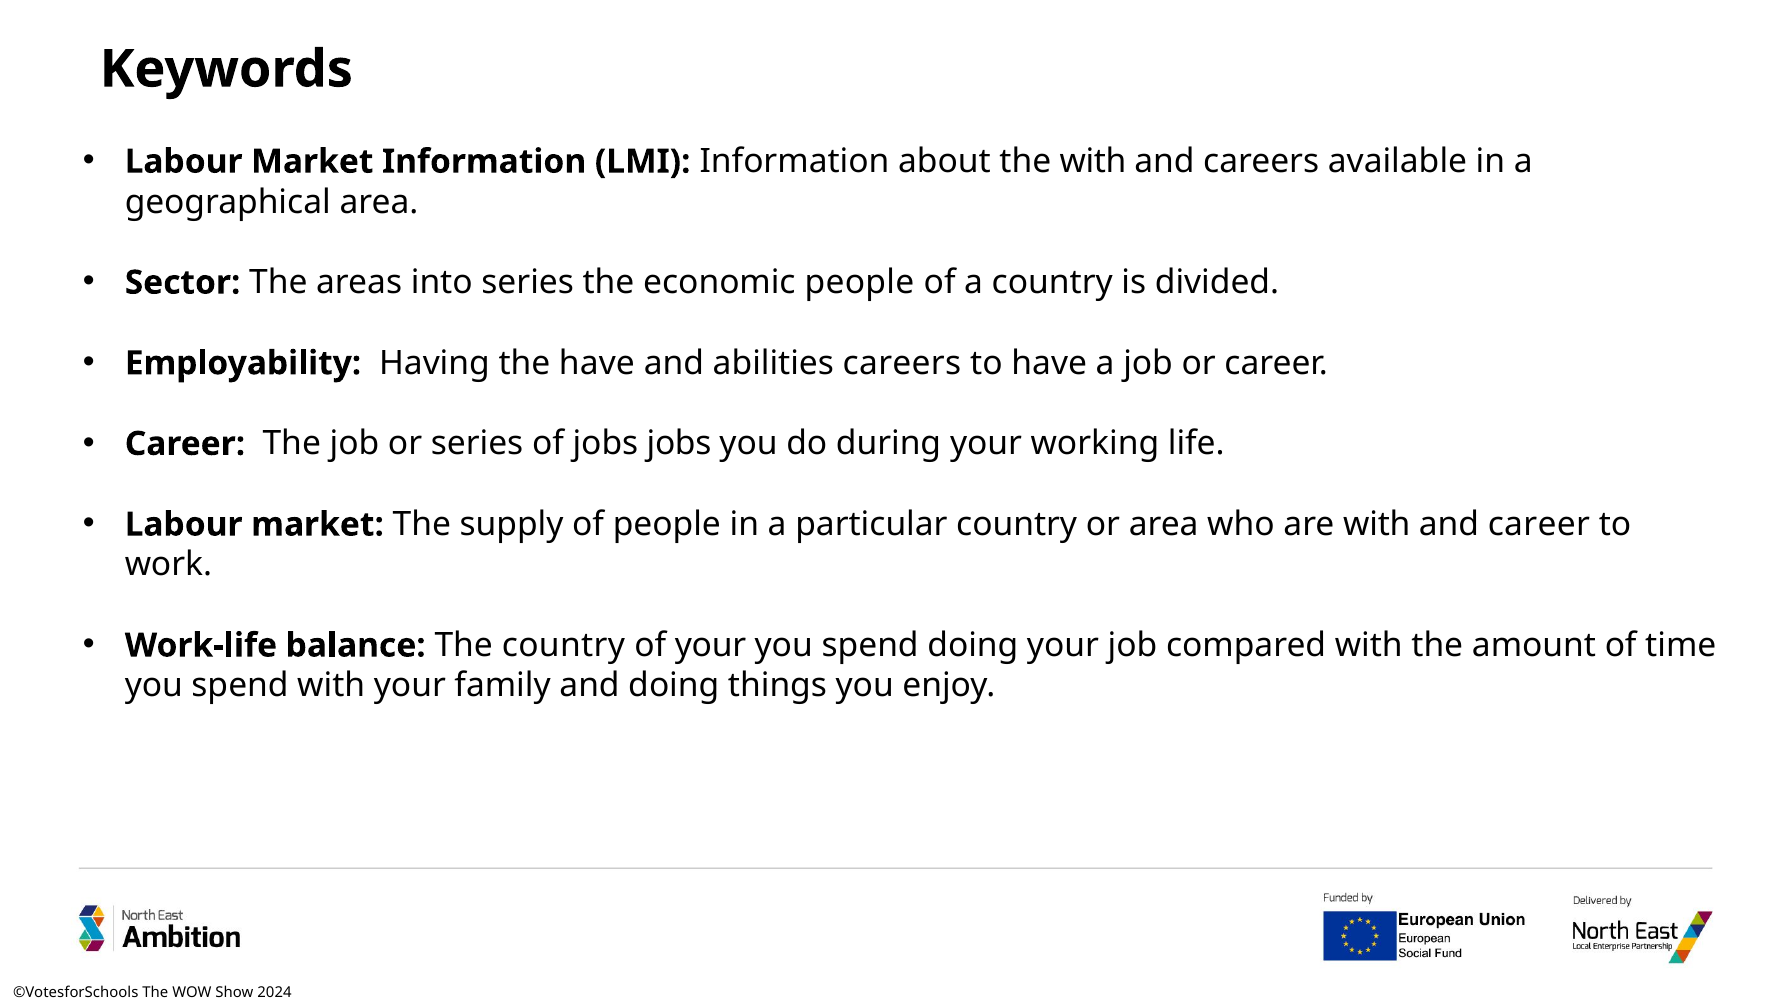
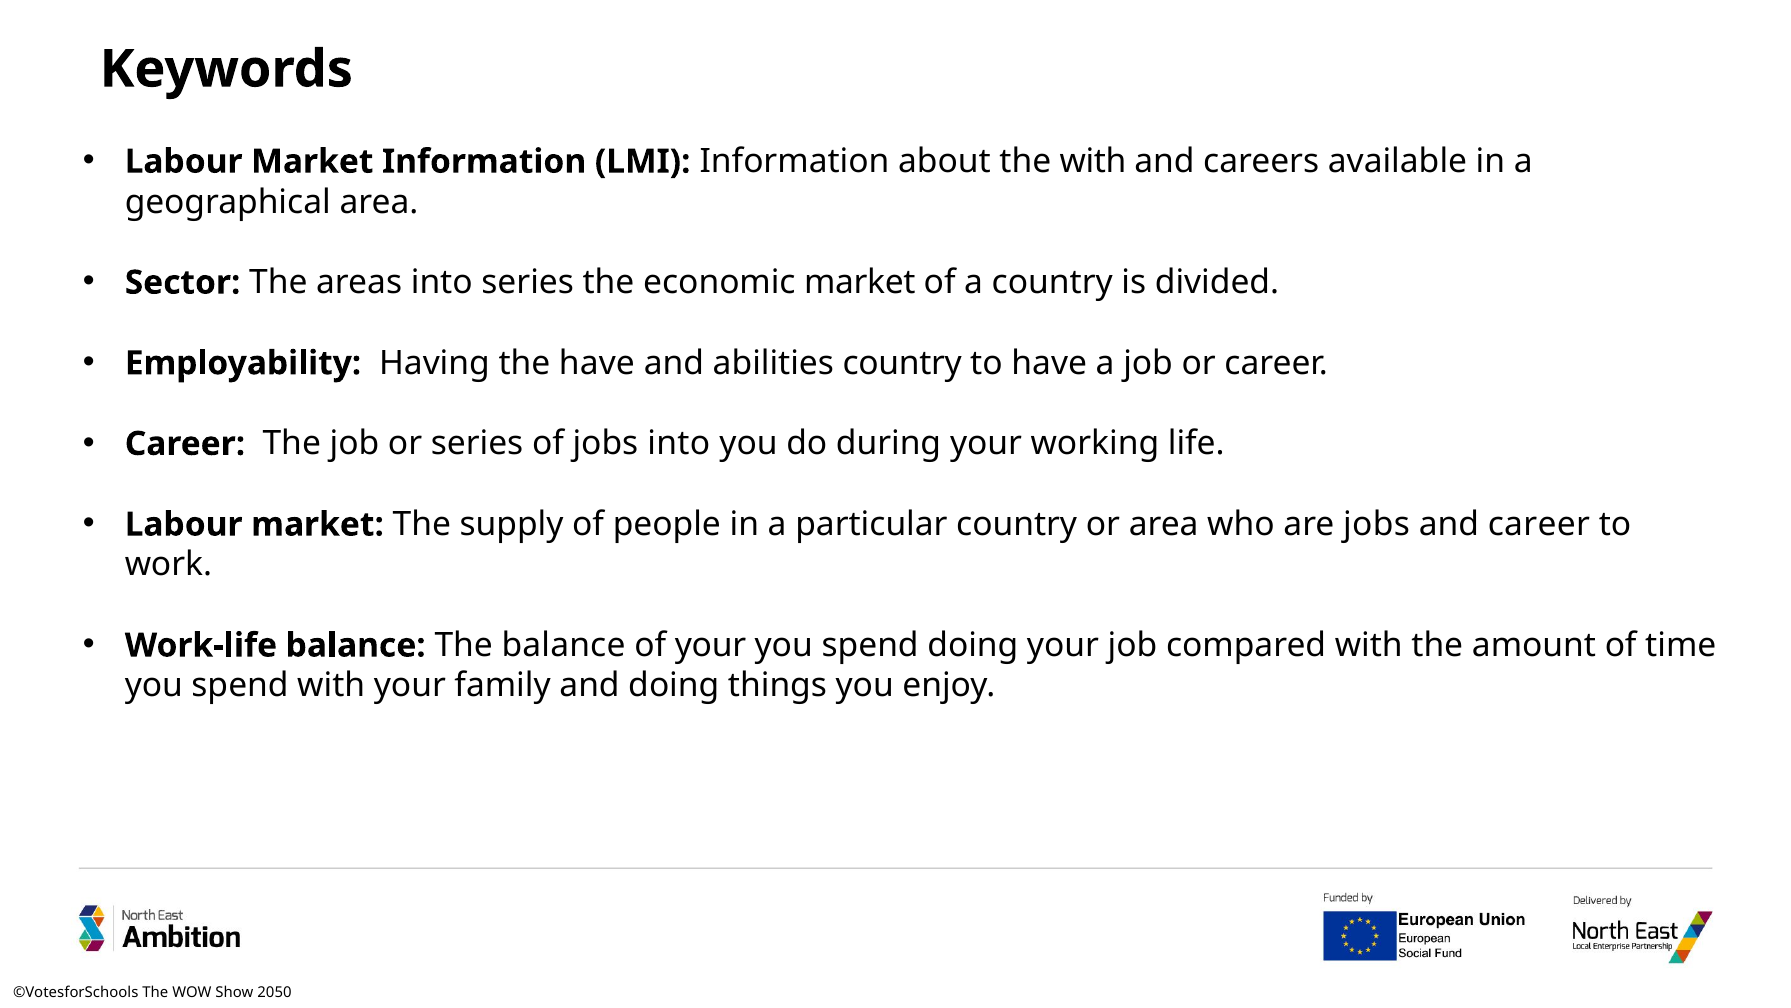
economic people: people -> market
abilities careers: careers -> country
jobs jobs: jobs -> into
are with: with -> jobs
The country: country -> balance
2024: 2024 -> 2050
